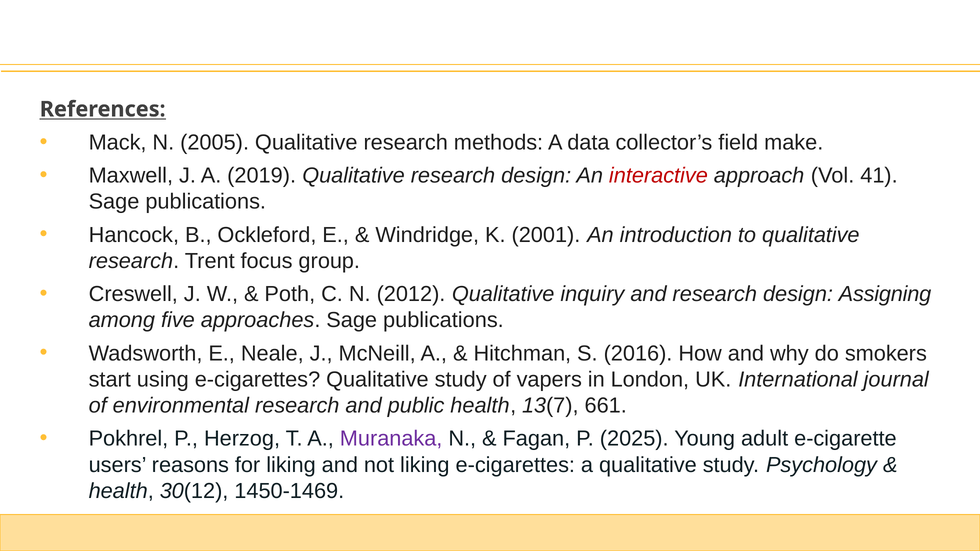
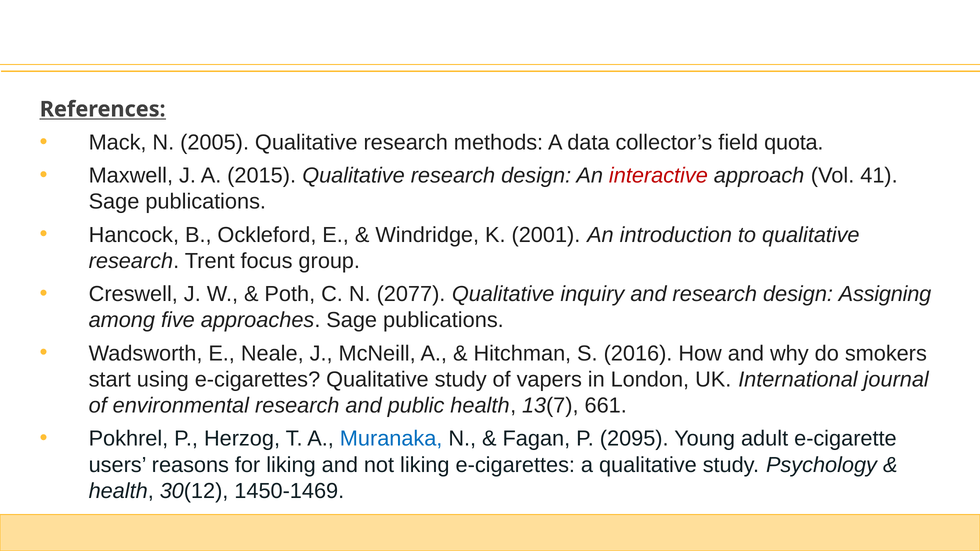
make: make -> quota
2019: 2019 -> 2015
2012: 2012 -> 2077
Muranaka colour: purple -> blue
2025: 2025 -> 2095
